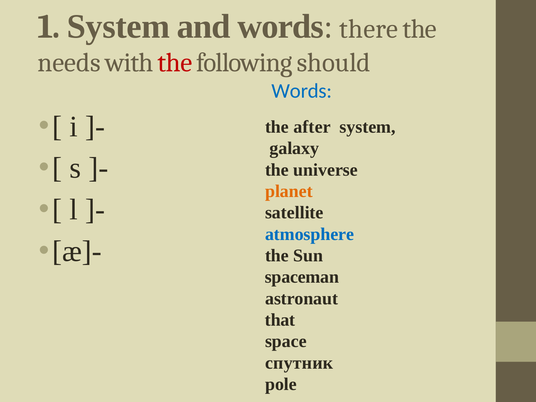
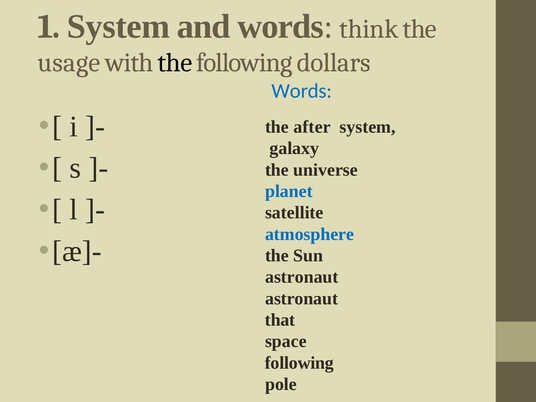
there: there -> think
needs: needs -> usage
the at (175, 63) colour: red -> black
should: should -> dollars
planet colour: orange -> blue
spaceman at (302, 277): spaceman -> astronaut
спутник at (299, 363): спутник -> following
